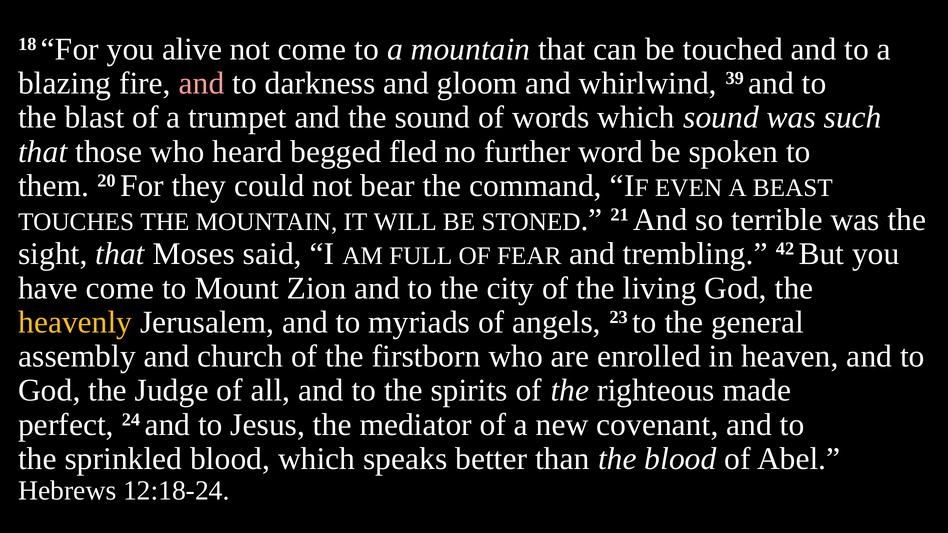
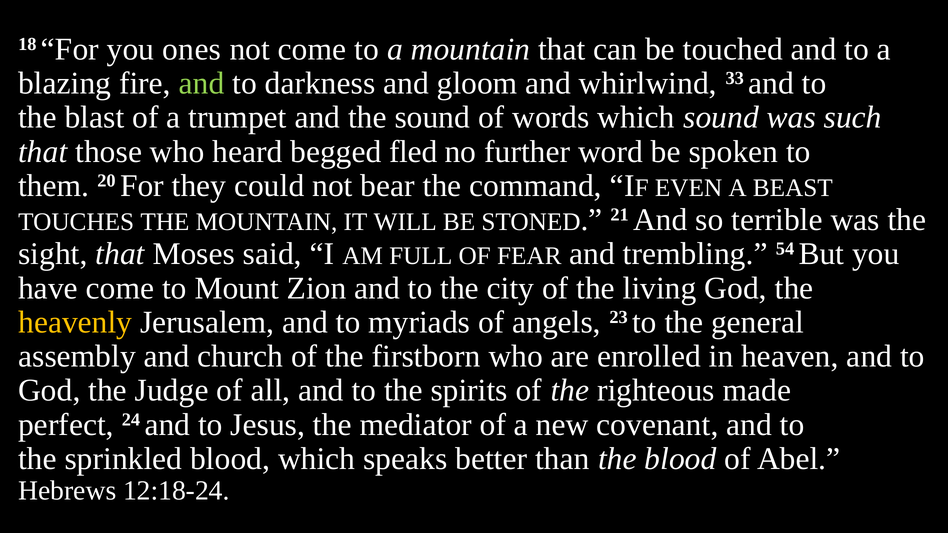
alive: alive -> ones
and at (202, 83) colour: pink -> light green
39: 39 -> 33
42: 42 -> 54
